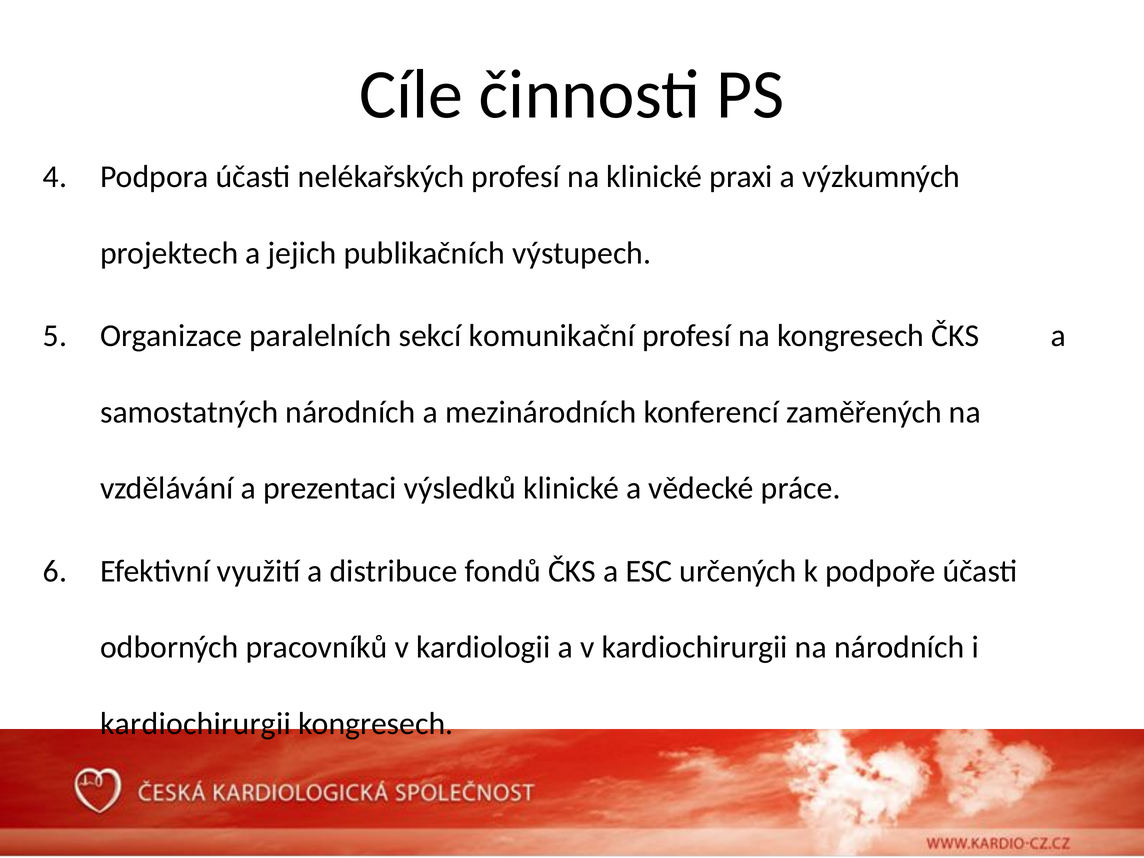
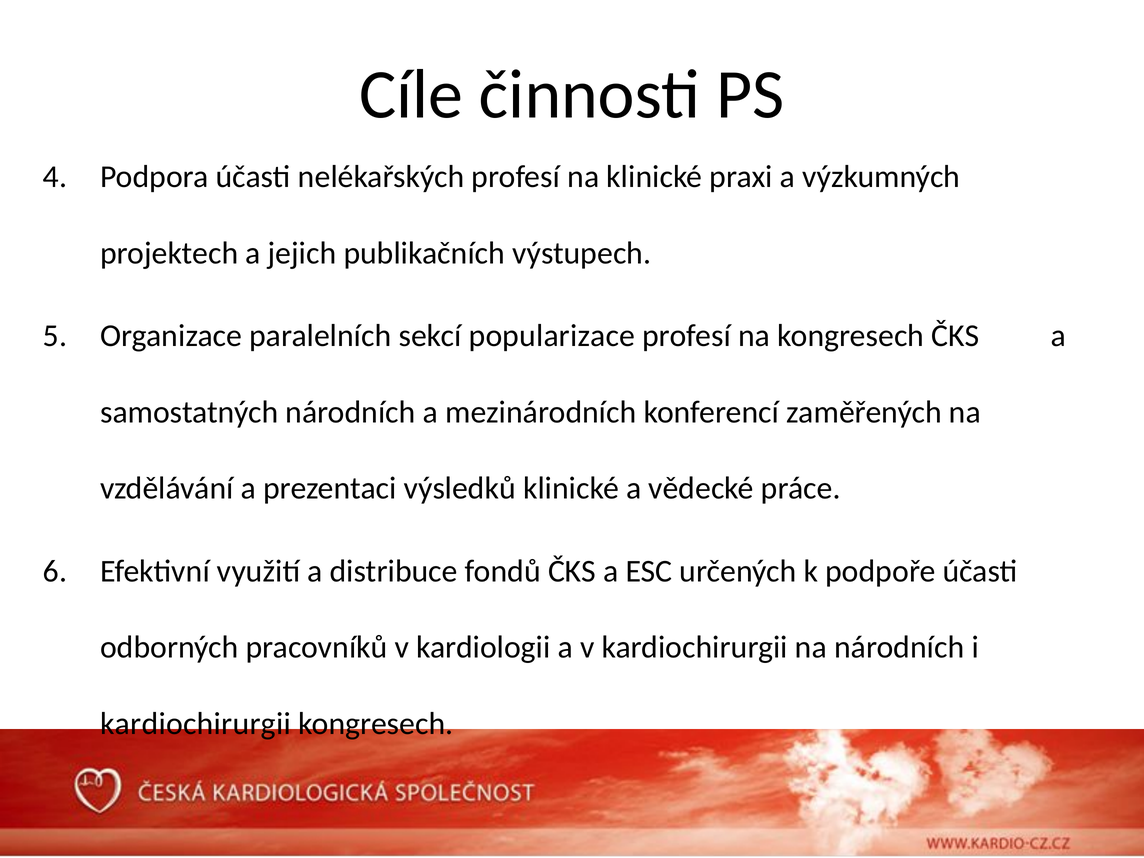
komunikační: komunikační -> popularizace
